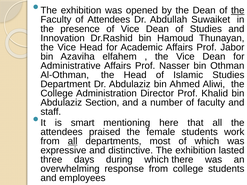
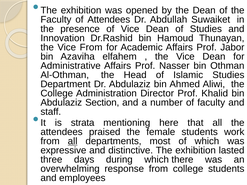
the at (238, 10) underline: present -> none
Vice Head: Head -> From
smart: smart -> strata
